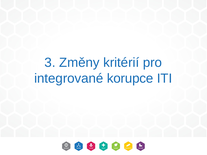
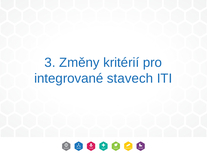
korupce: korupce -> stavech
